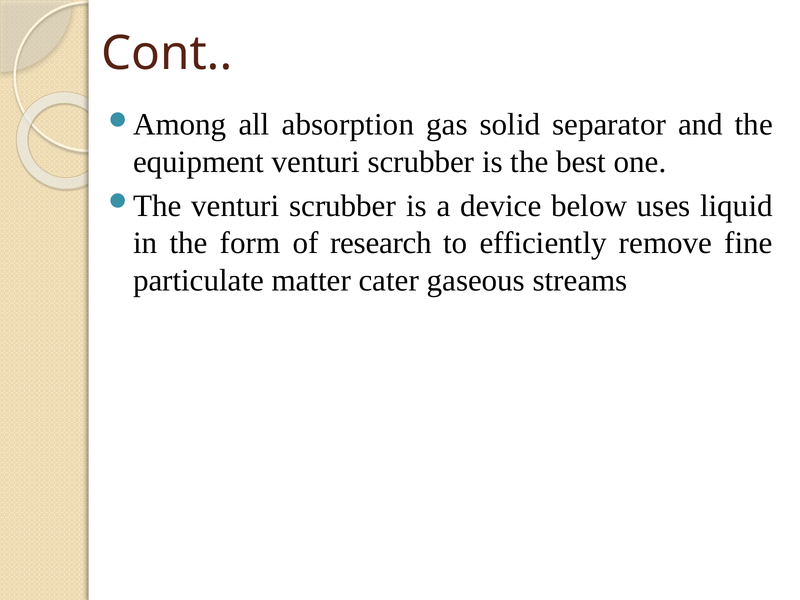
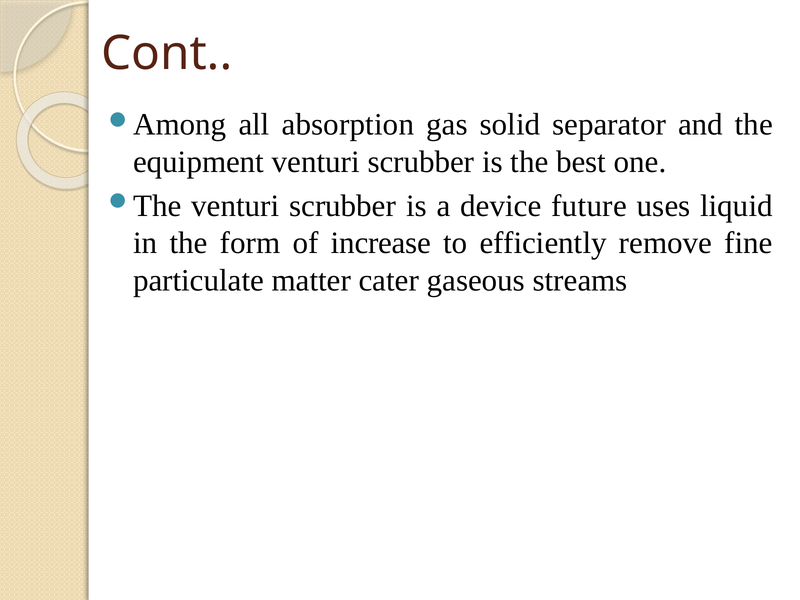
below: below -> future
research: research -> increase
